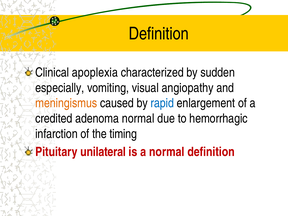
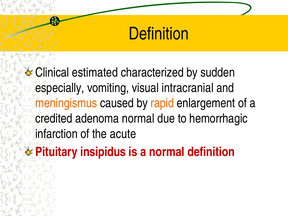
apoplexia: apoplexia -> estimated
angiopathy: angiopathy -> intracranial
rapid colour: blue -> orange
timing: timing -> acute
unilateral: unilateral -> insipidus
